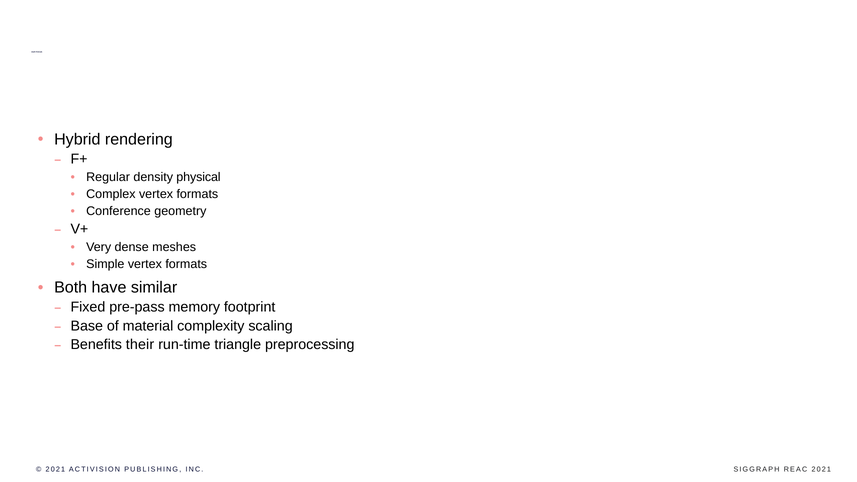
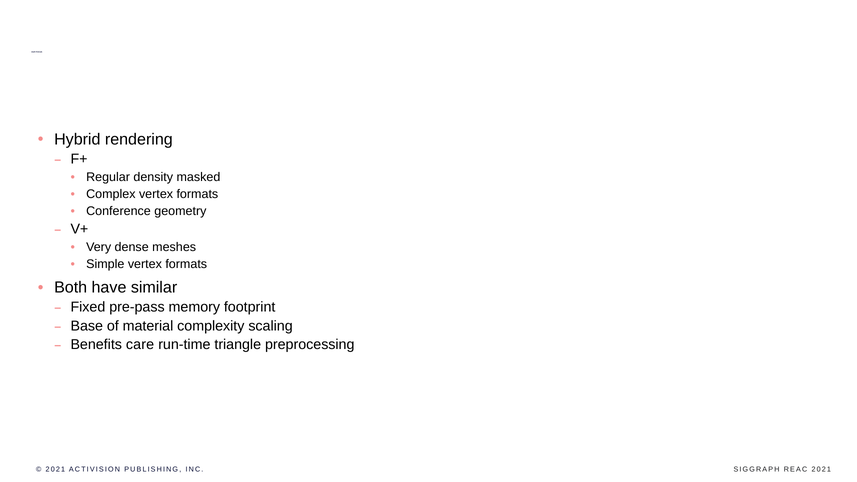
physical: physical -> masked
their: their -> care
